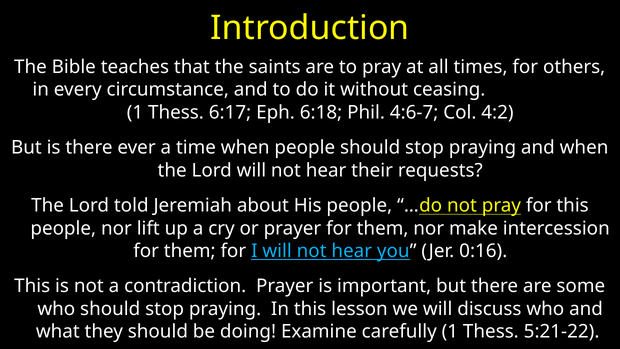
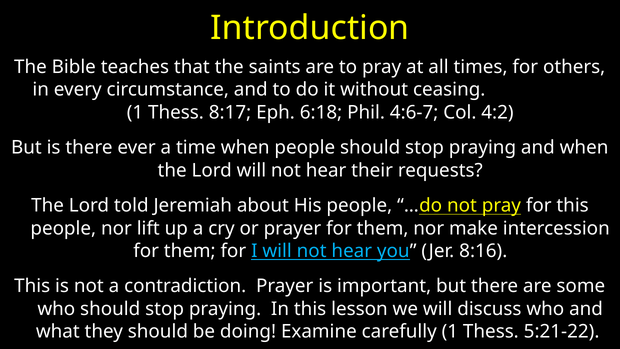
6:17: 6:17 -> 8:17
0:16: 0:16 -> 8:16
